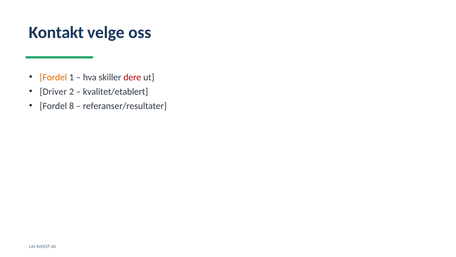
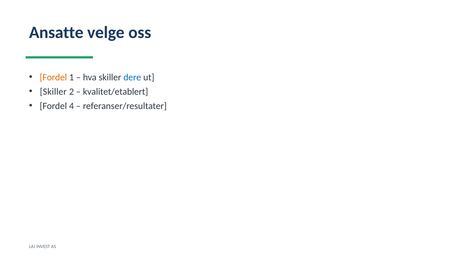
Kontakt: Kontakt -> Ansatte
dere colour: red -> blue
Driver at (53, 91): Driver -> Skiller
8: 8 -> 4
